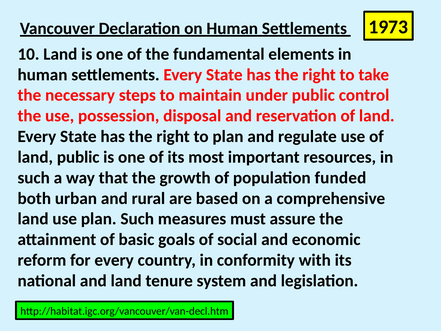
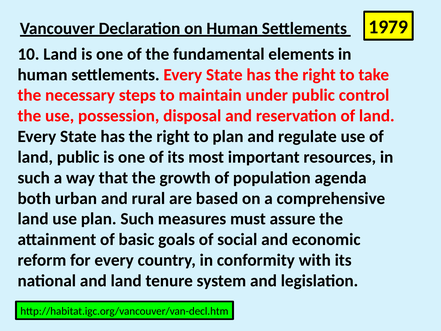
1973: 1973 -> 1979
funded: funded -> agenda
